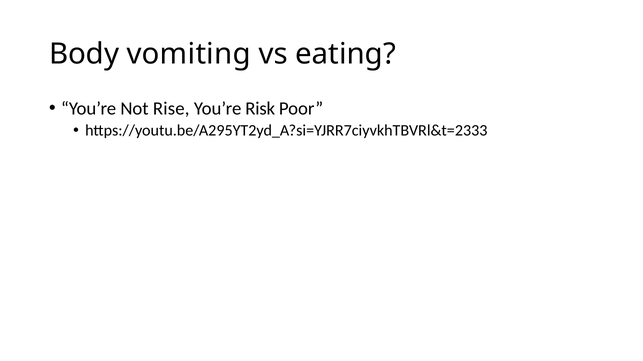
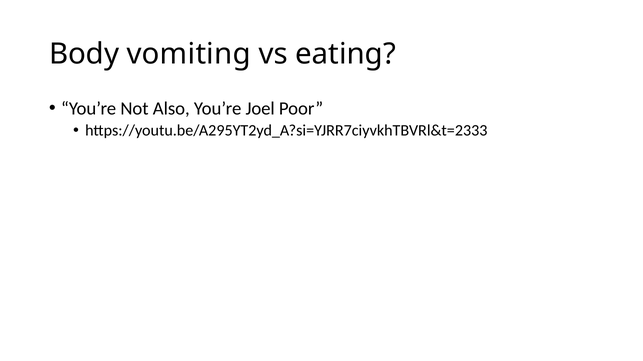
Rise: Rise -> Also
Risk: Risk -> Joel
